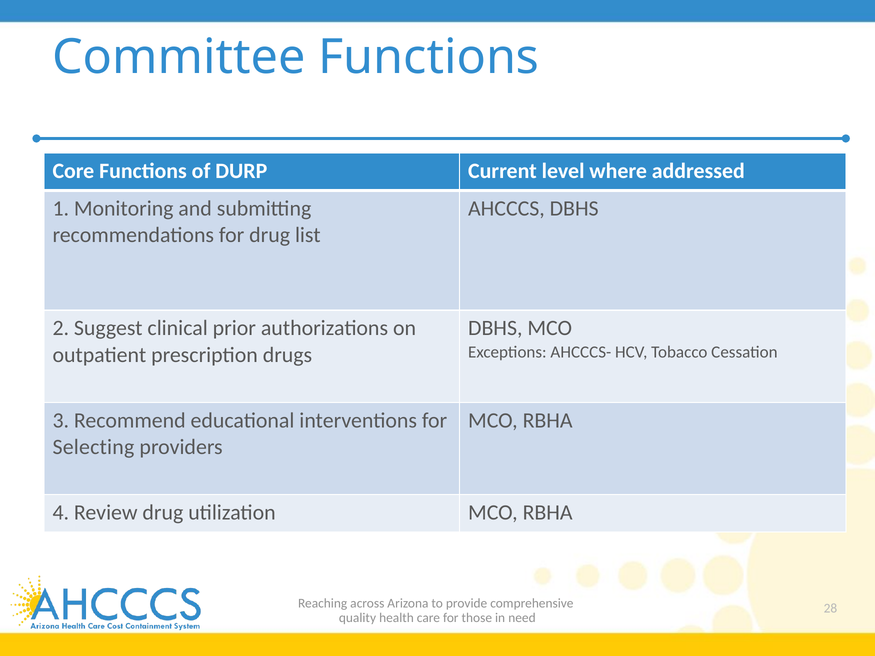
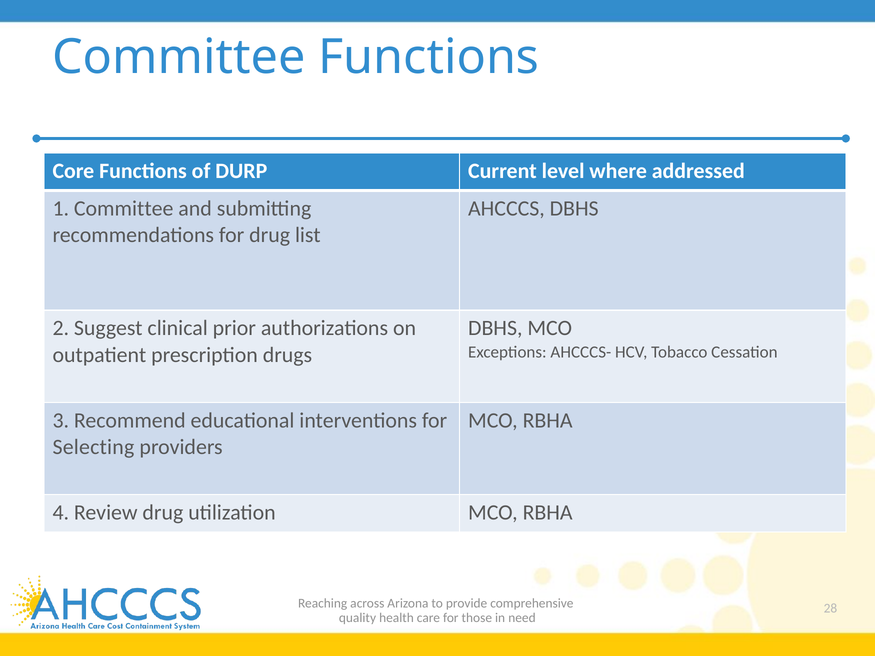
1 Monitoring: Monitoring -> Committee
